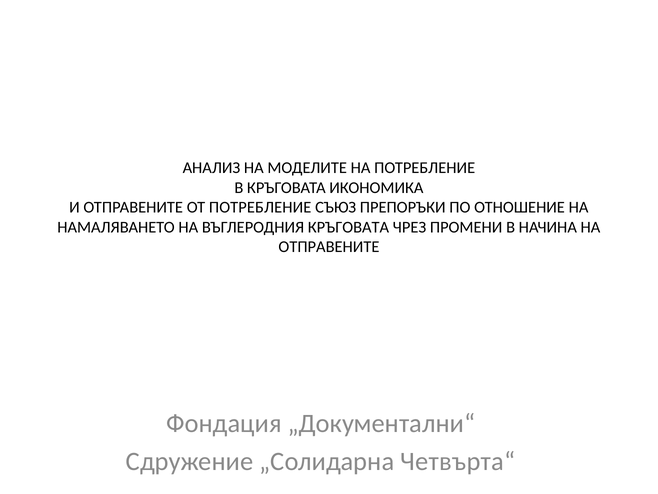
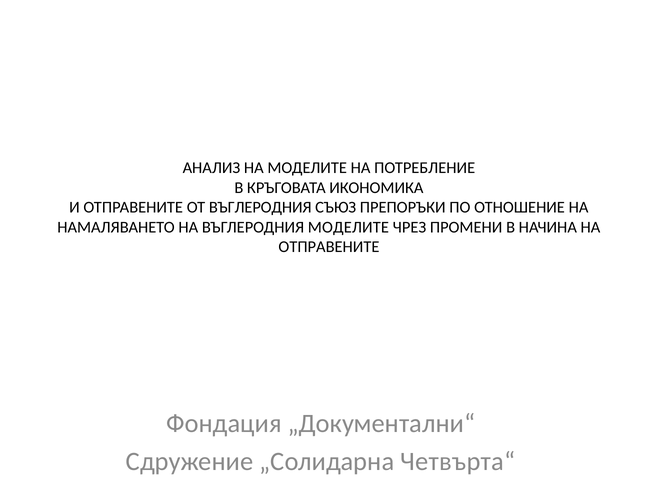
ОТ ПОТРЕБЛЕНИЕ: ПОТРЕБЛЕНИЕ -> ВЪГЛЕРОДНИЯ
ВЪГЛЕРОДНИЯ КРЪГОВАТА: КРЪГОВАТА -> МОДЕЛИТЕ
